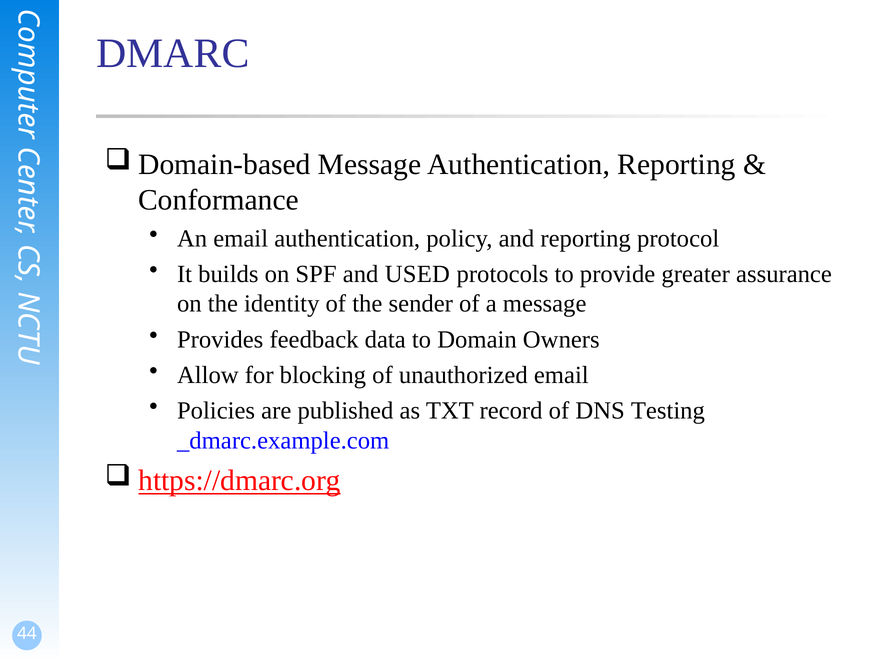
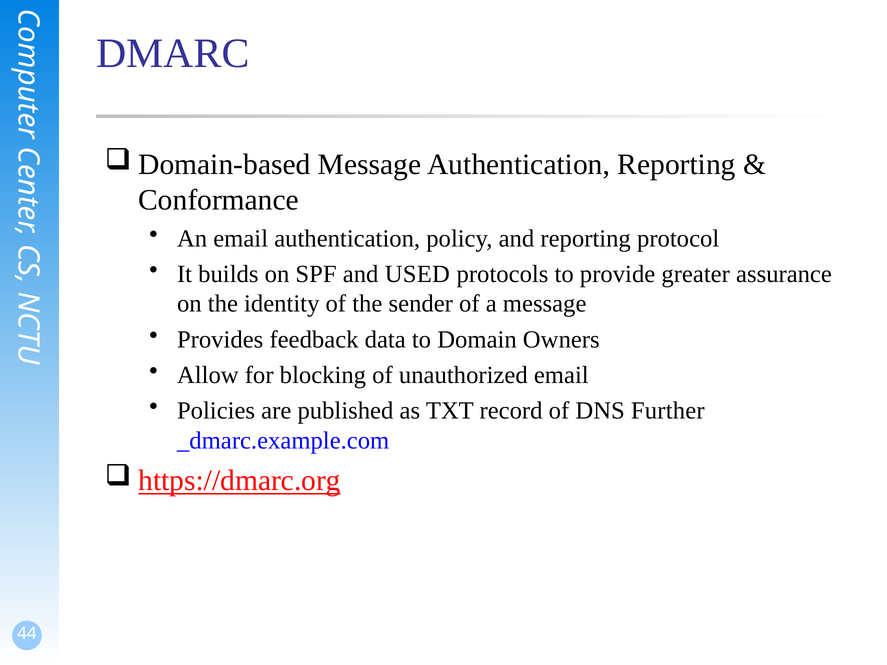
Testing: Testing -> Further
